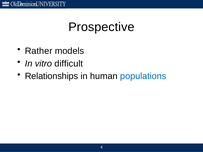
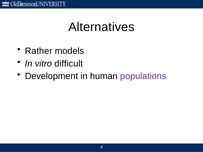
Prospective: Prospective -> Alternatives
Relationships: Relationships -> Development
populations colour: blue -> purple
